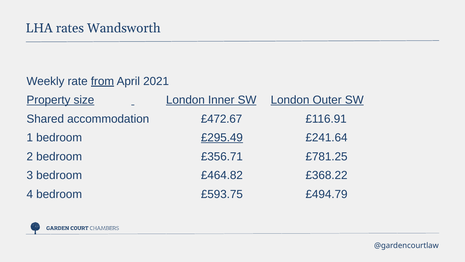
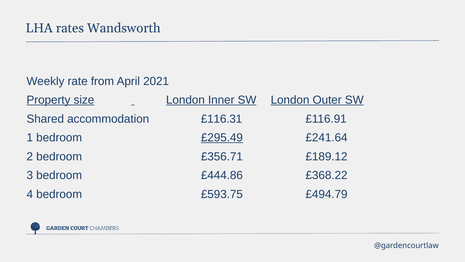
from underline: present -> none
£472.67: £472.67 -> £116.31
£781.25: £781.25 -> £189.12
£464.82: £464.82 -> £444.86
